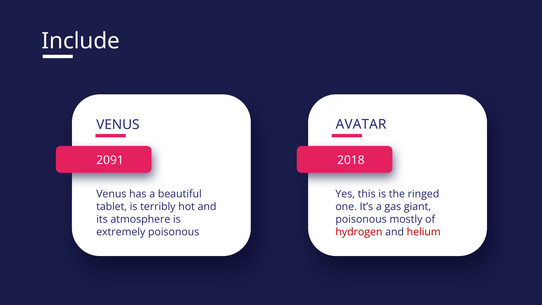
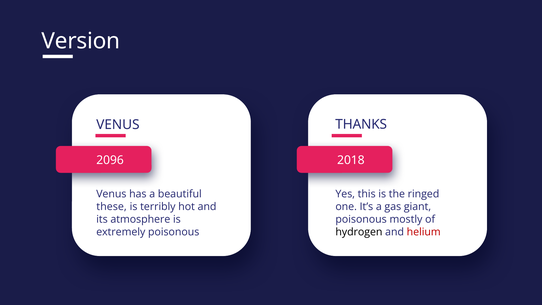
Include: Include -> Version
AVATAR: AVATAR -> THANKS
2091: 2091 -> 2096
tablet: tablet -> these
hydrogen colour: red -> black
